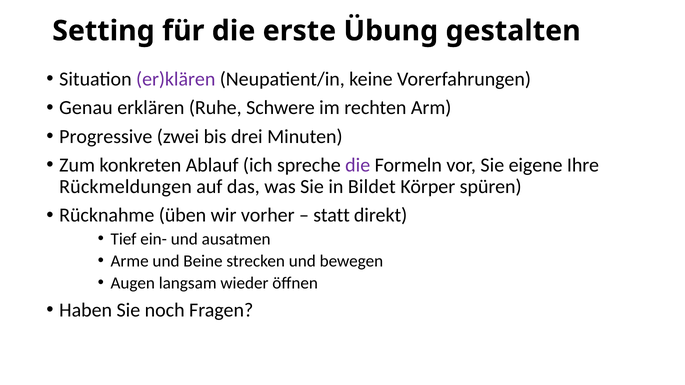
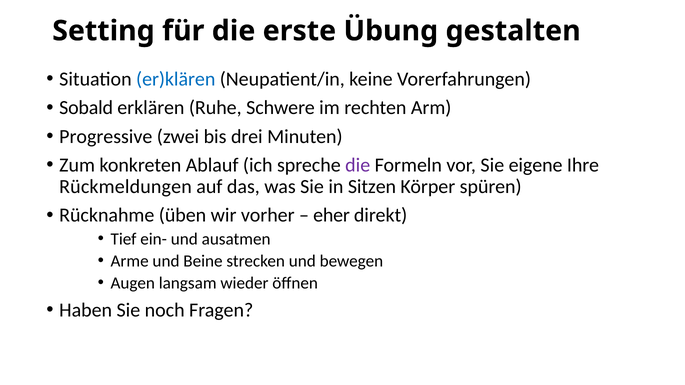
er)klären colour: purple -> blue
Genau: Genau -> Sobald
Bildet: Bildet -> Sitzen
statt: statt -> eher
